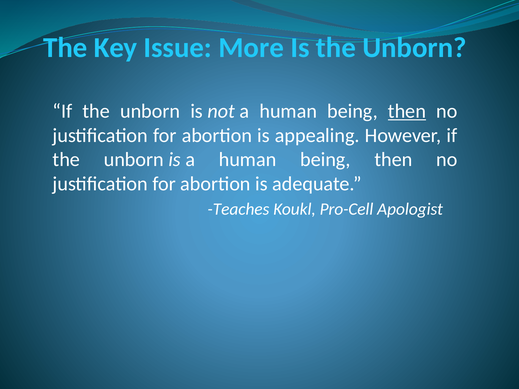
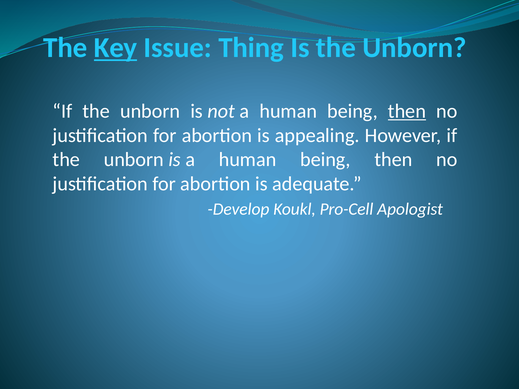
Key underline: none -> present
More: More -> Thing
Teaches: Teaches -> Develop
